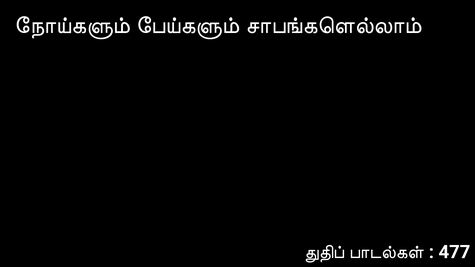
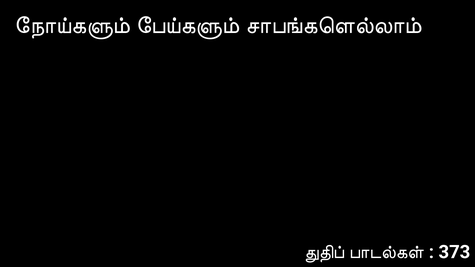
477: 477 -> 373
